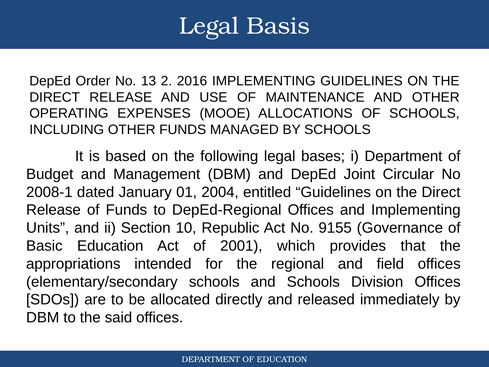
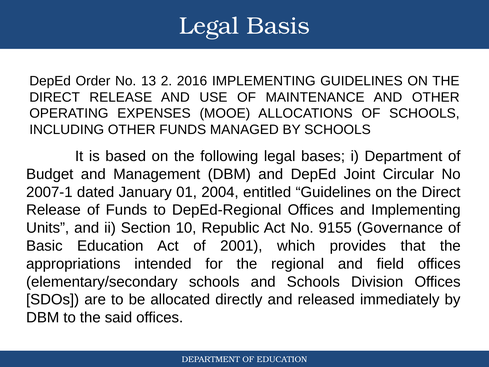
2008-1: 2008-1 -> 2007-1
